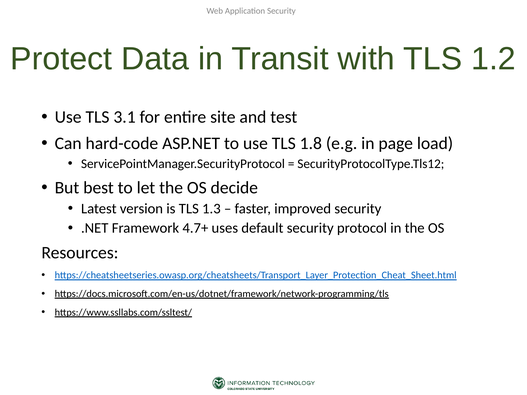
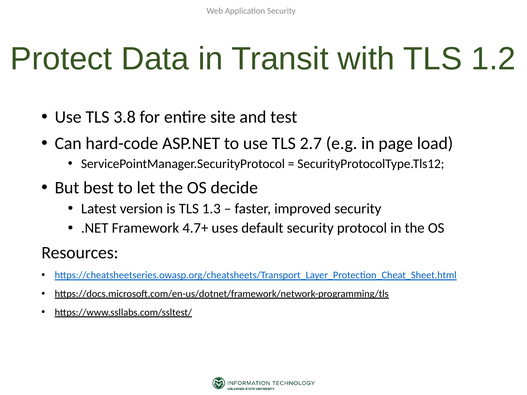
3.1: 3.1 -> 3.8
1.8: 1.8 -> 2.7
